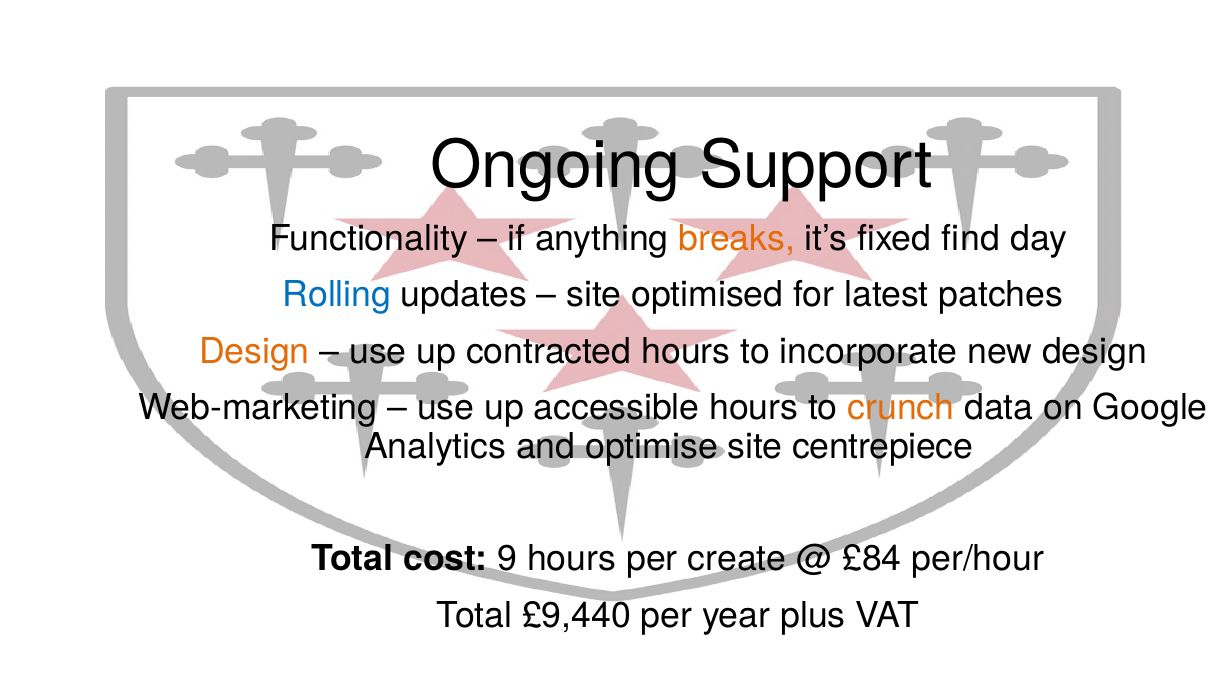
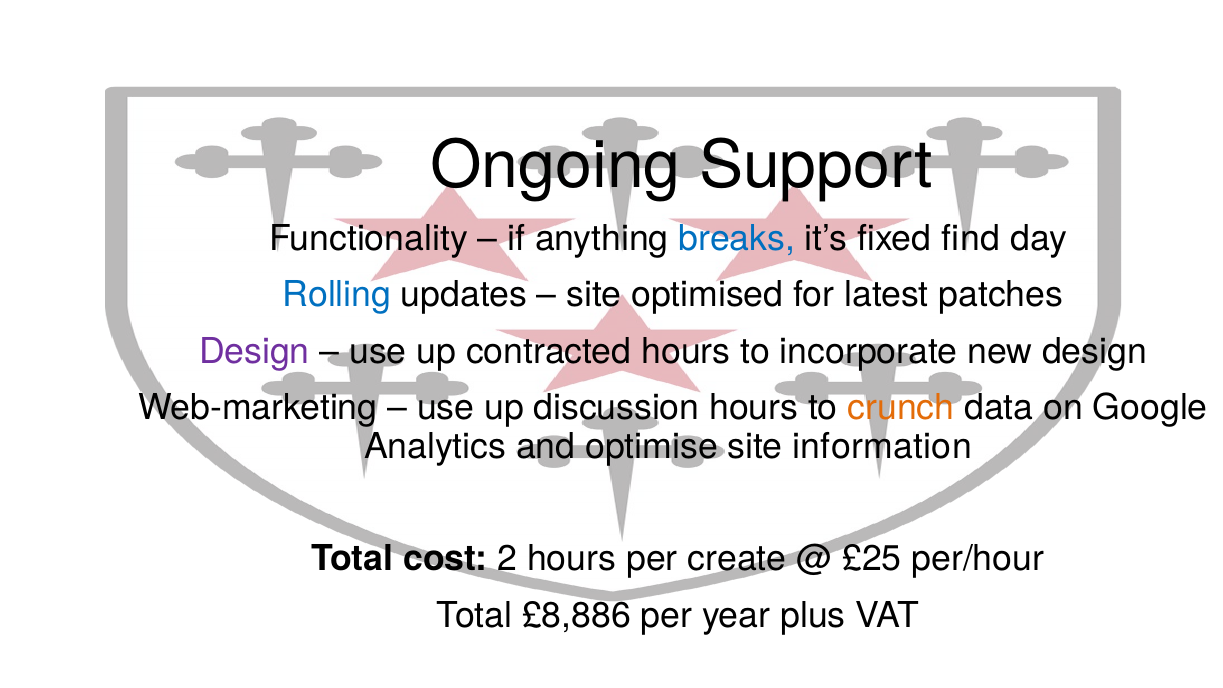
breaks colour: orange -> blue
Design at (254, 351) colour: orange -> purple
accessible: accessible -> discussion
centrepiece: centrepiece -> information
9: 9 -> 2
£84: £84 -> £25
£9,440: £9,440 -> £8,886
